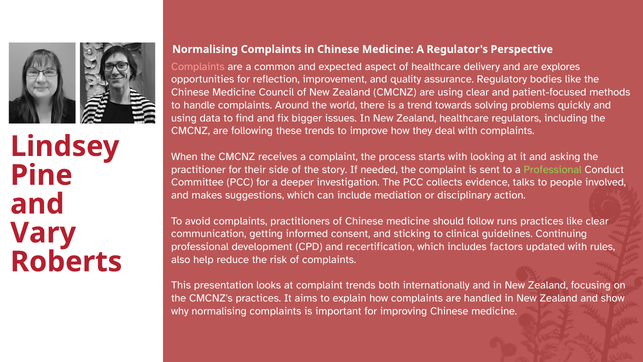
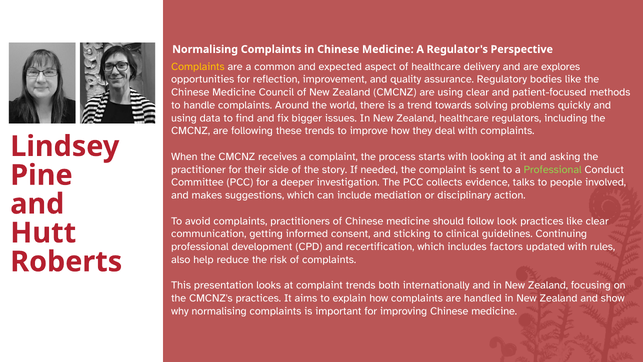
Complaints at (198, 67) colour: pink -> yellow
runs: runs -> look
Vary: Vary -> Hutt
